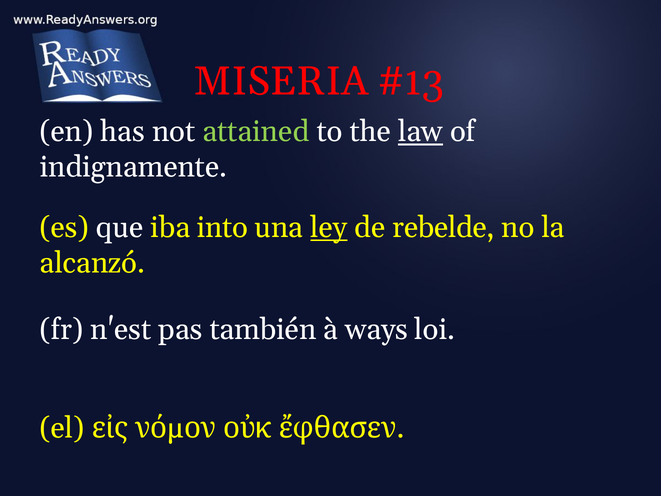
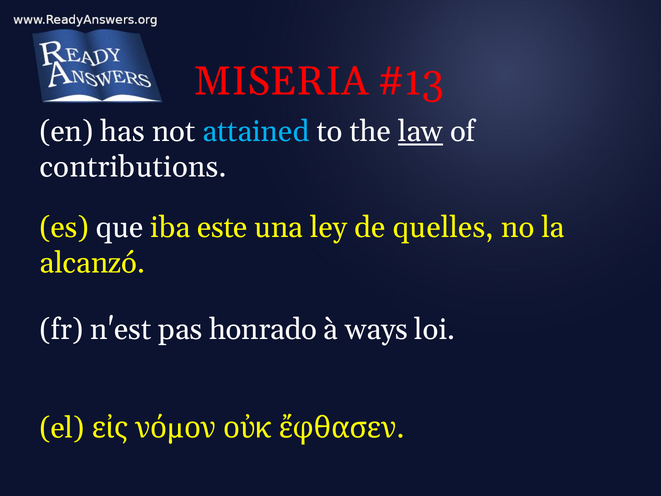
attained colour: light green -> light blue
indignamente: indignamente -> contributions
into: into -> este
ley underline: present -> none
rebelde: rebelde -> quelles
también: también -> honrado
